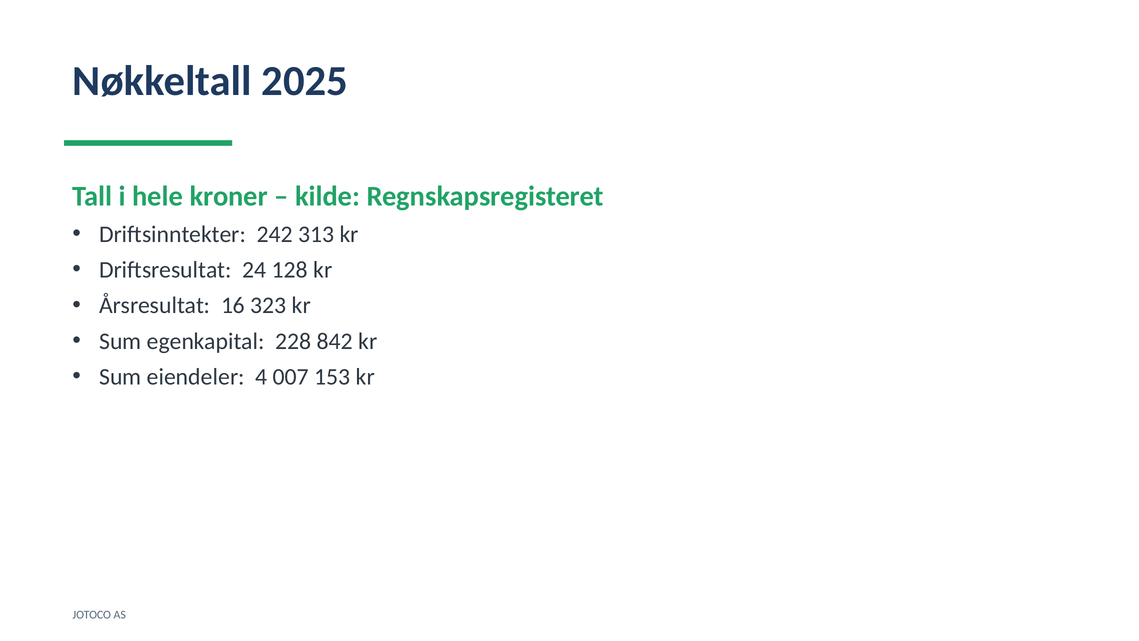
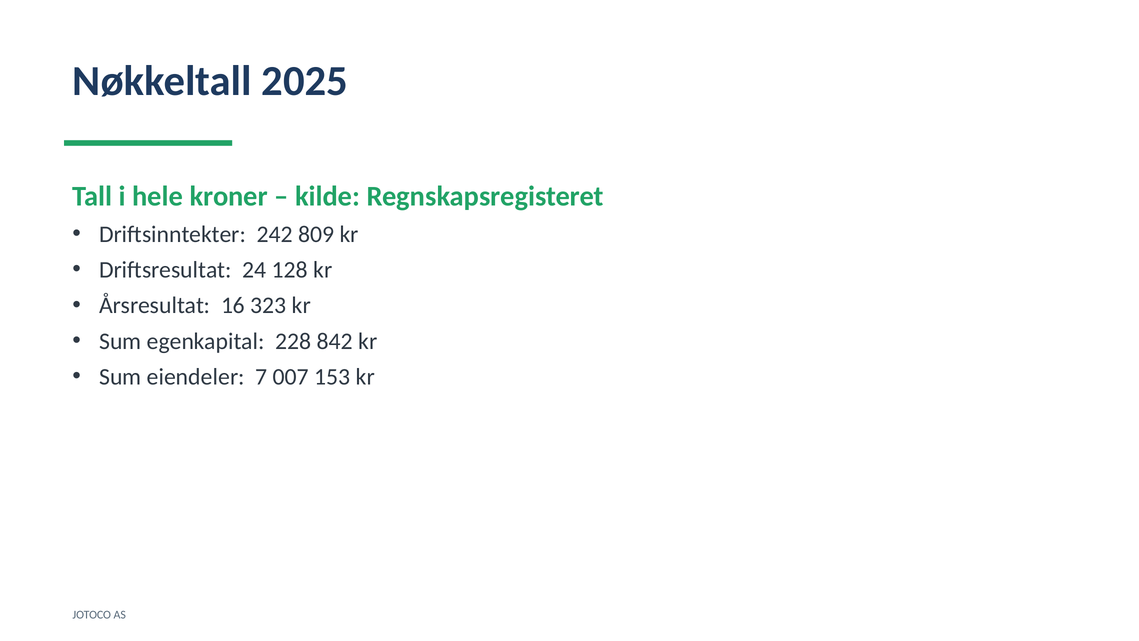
313: 313 -> 809
4: 4 -> 7
